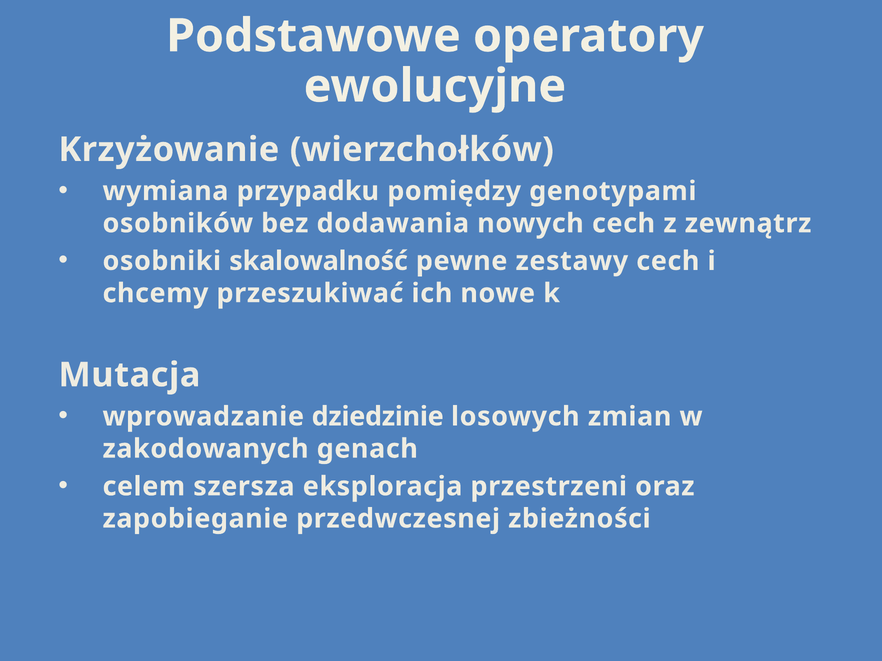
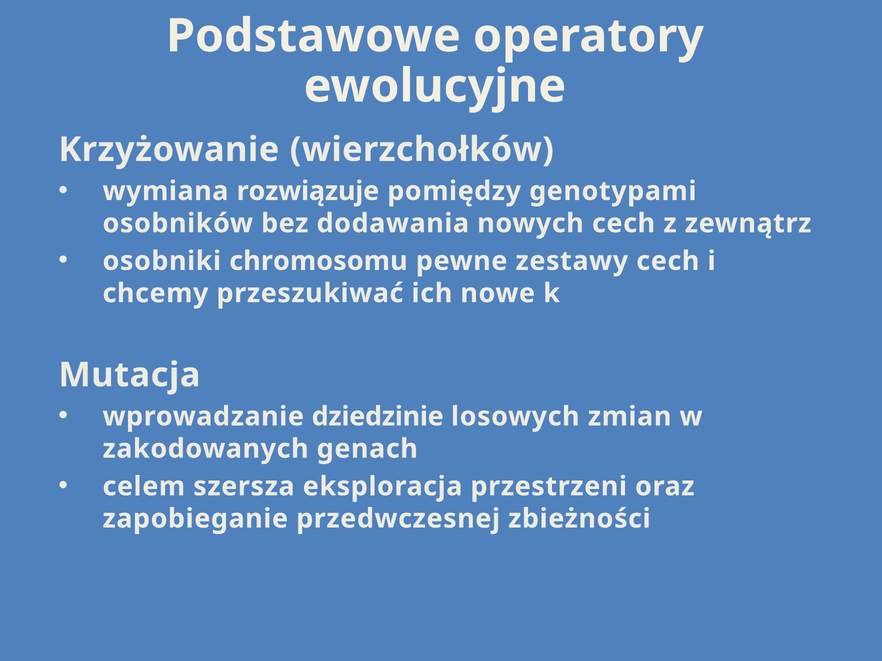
przypadku: przypadku -> rozwiązuje
skalowalność: skalowalność -> chromosomu
